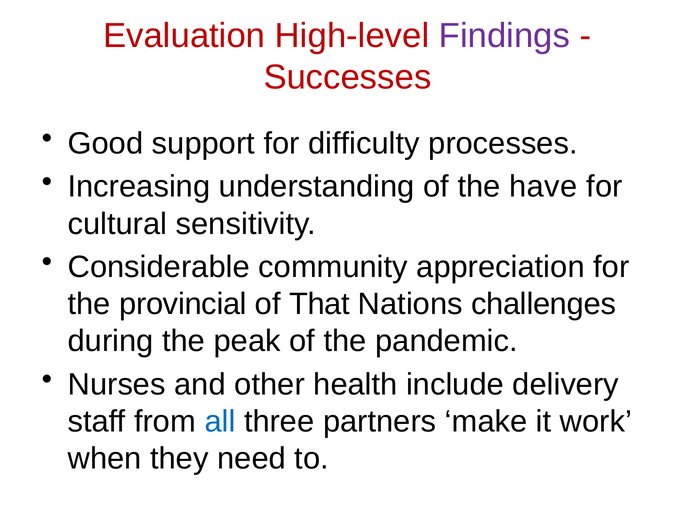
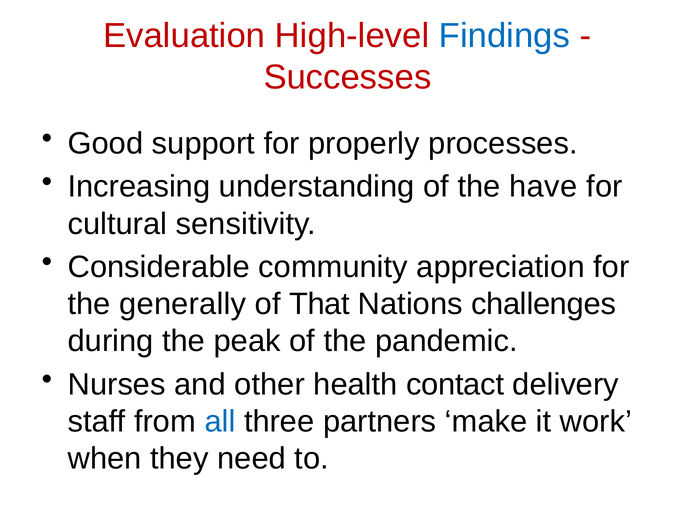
Findings colour: purple -> blue
difficulty: difficulty -> properly
provincial: provincial -> generally
include: include -> contact
